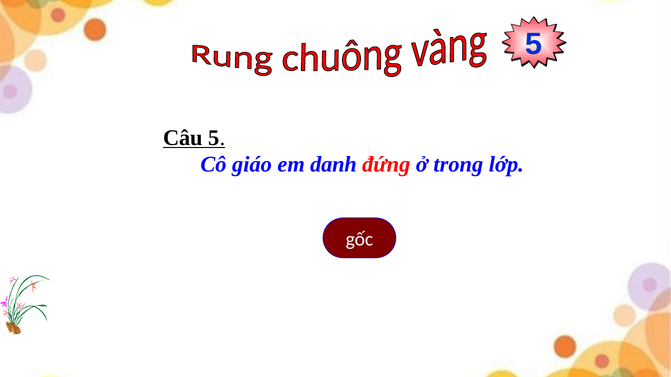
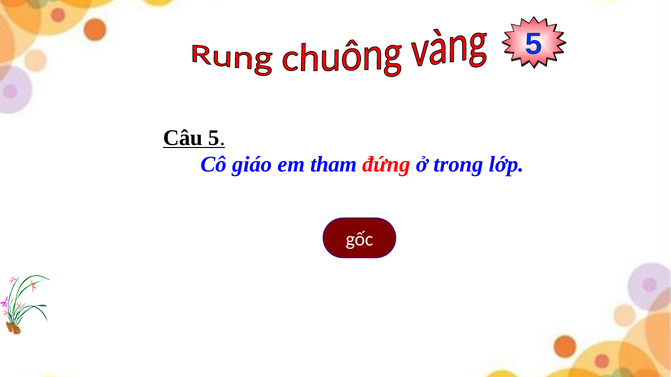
danh: danh -> tham
